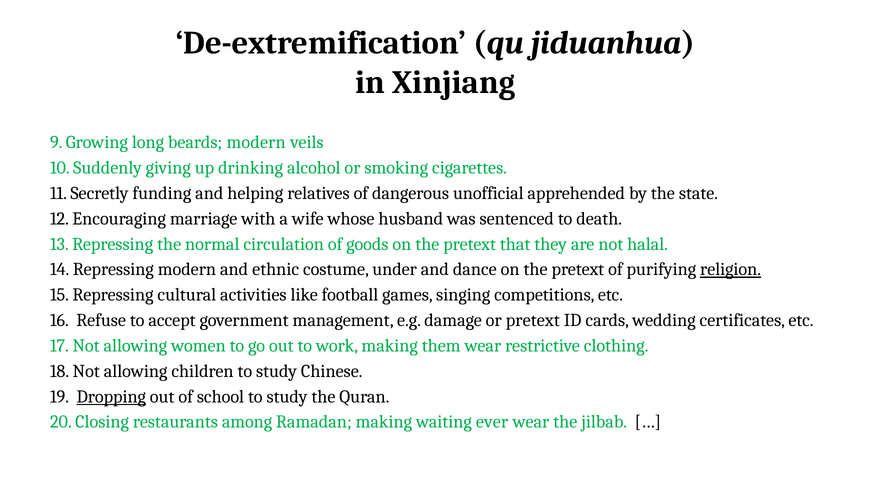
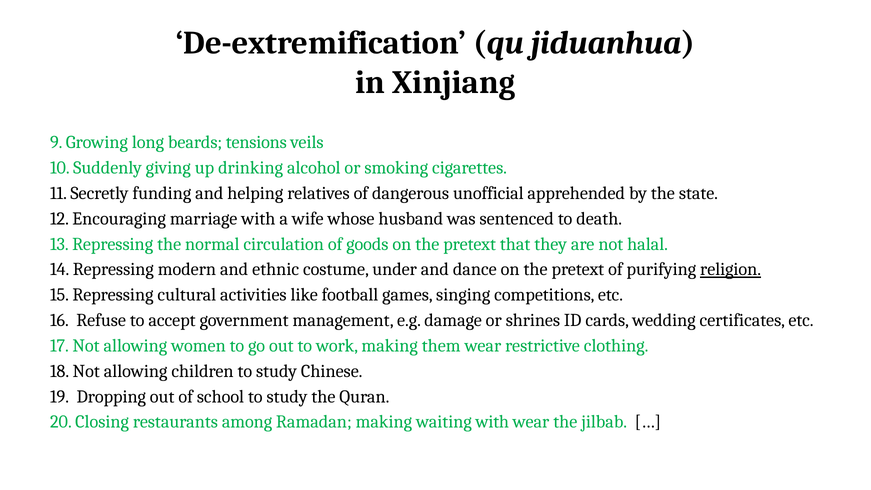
beards modern: modern -> tensions
or pretext: pretext -> shrines
Dropping underline: present -> none
waiting ever: ever -> with
